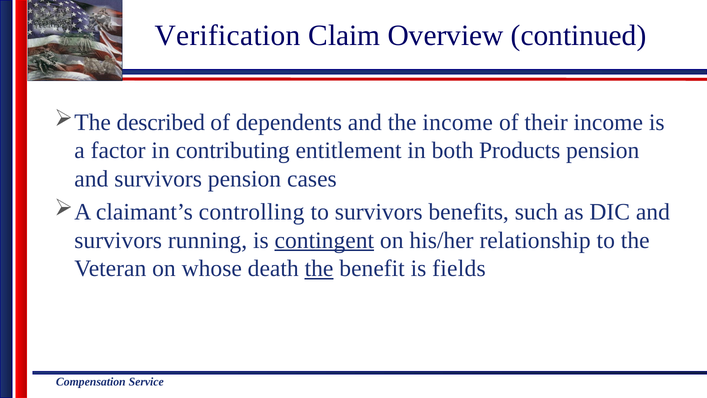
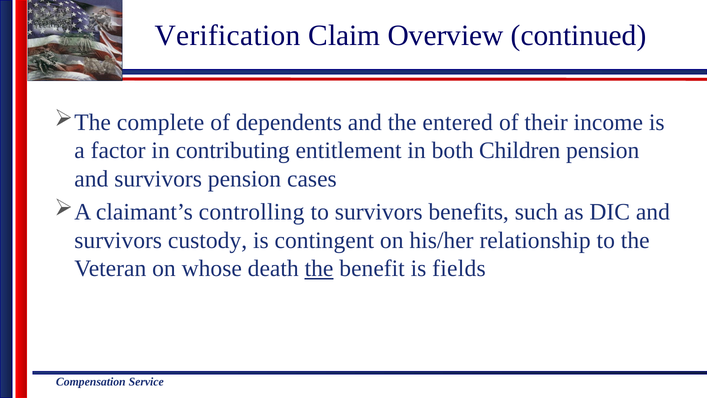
described: described -> complete
the income: income -> entered
Products: Products -> Children
running: running -> custody
contingent underline: present -> none
